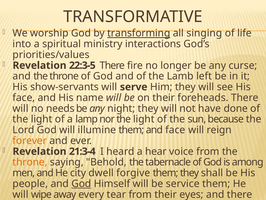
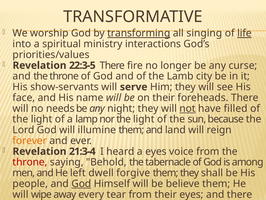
life underline: none -> present
left: left -> city
not underline: none -> present
done: done -> filled
and face: face -> land
a hear: hear -> eyes
throne at (30, 162) colour: orange -> red
city: city -> left
service: service -> believe
